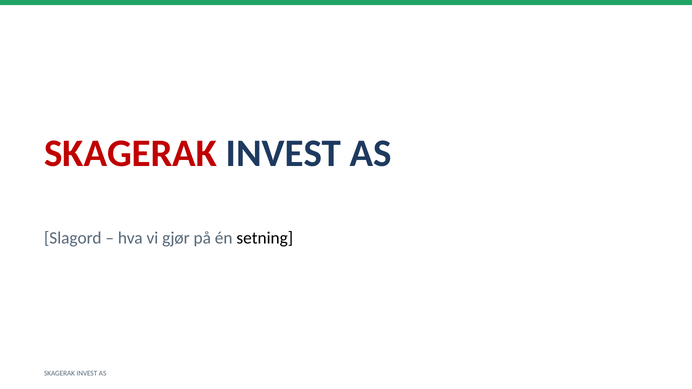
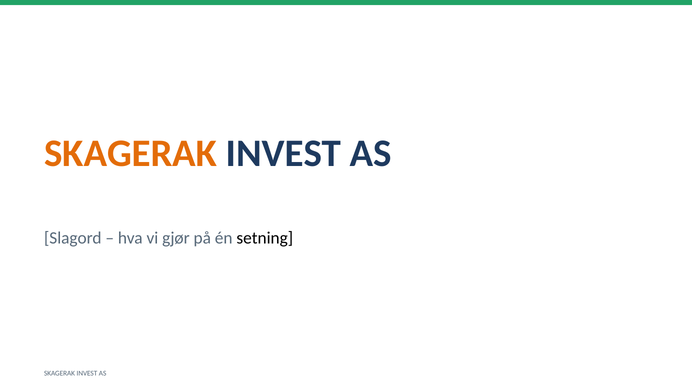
SKAGERAK at (131, 153) colour: red -> orange
